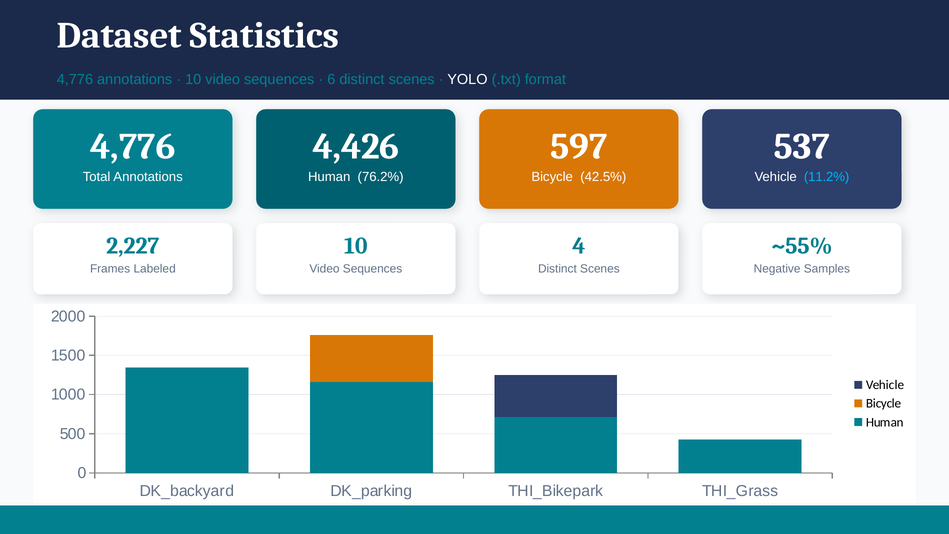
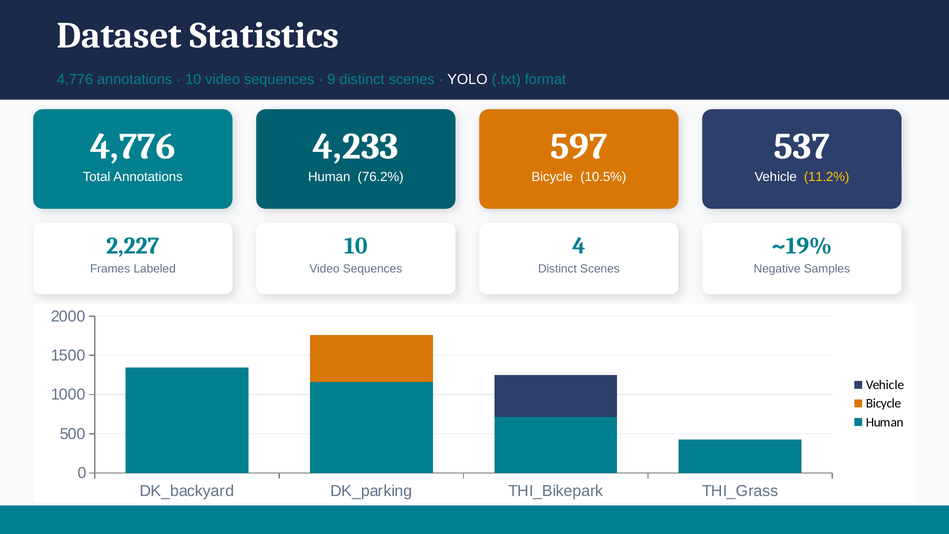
6: 6 -> 9
4,426: 4,426 -> 4,233
42.5%: 42.5% -> 10.5%
11.2% colour: light blue -> yellow
~55%: ~55% -> ~19%
